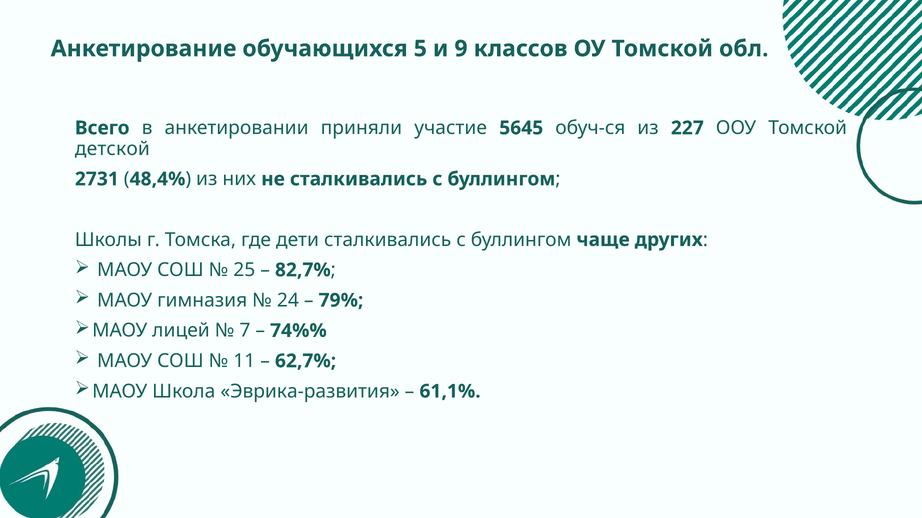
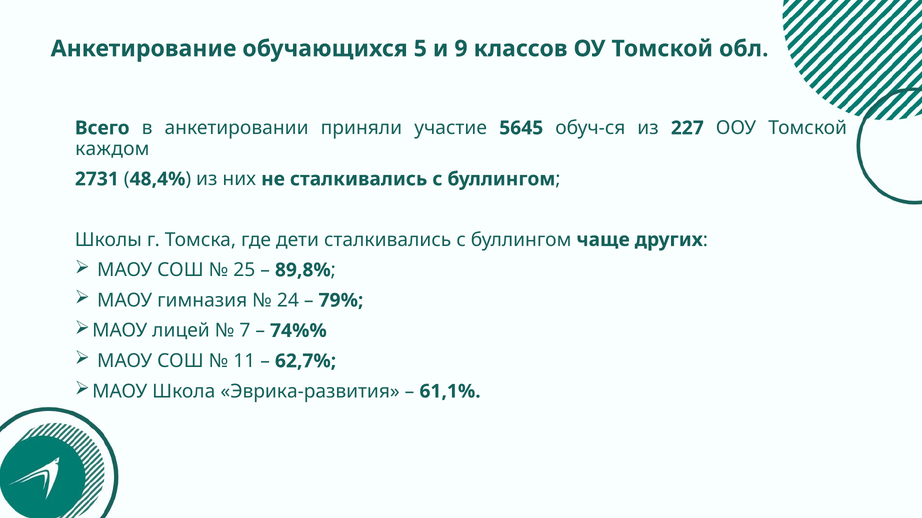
детской: детской -> каждом
82,7%: 82,7% -> 89,8%
